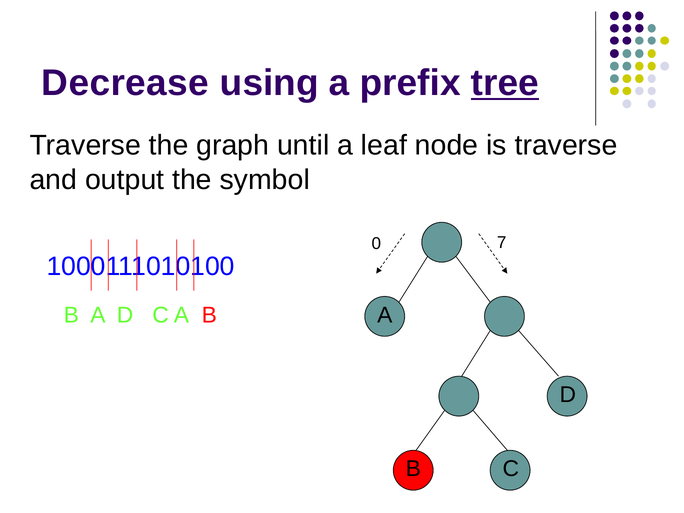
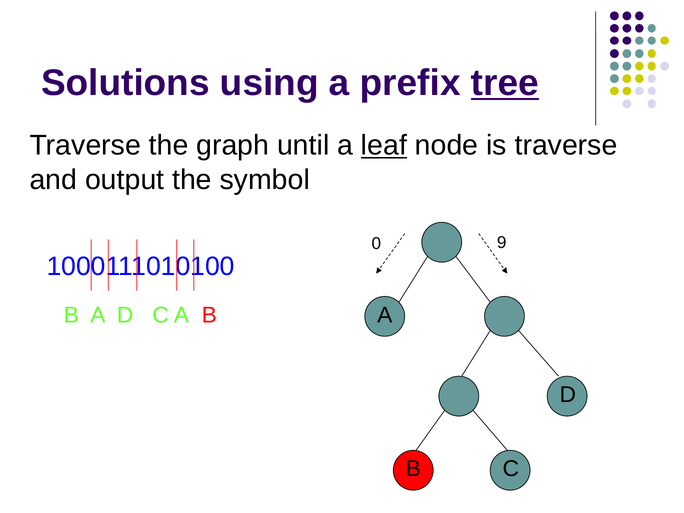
Decrease: Decrease -> Solutions
leaf underline: none -> present
7: 7 -> 9
